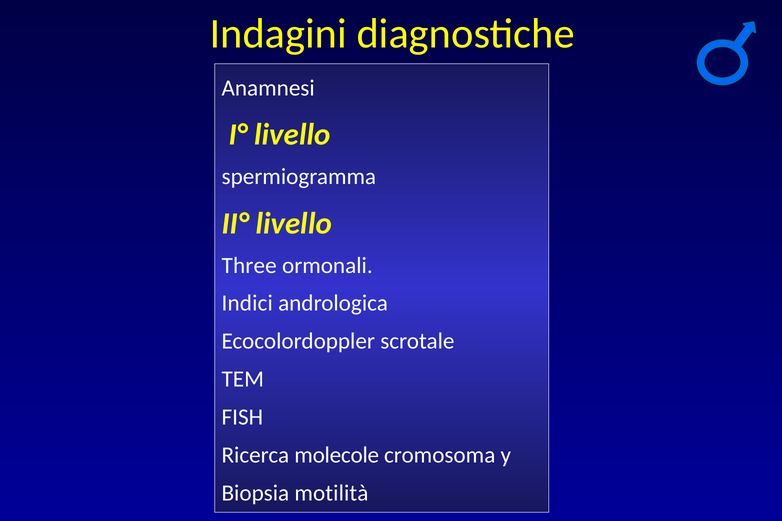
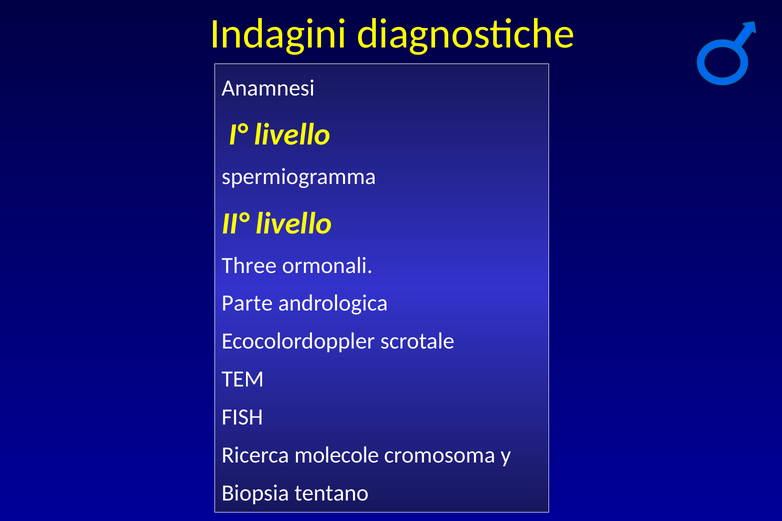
Indici: Indici -> Parte
motilità: motilità -> tentano
